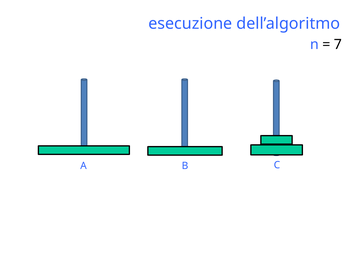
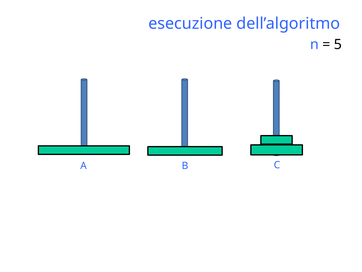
7: 7 -> 5
